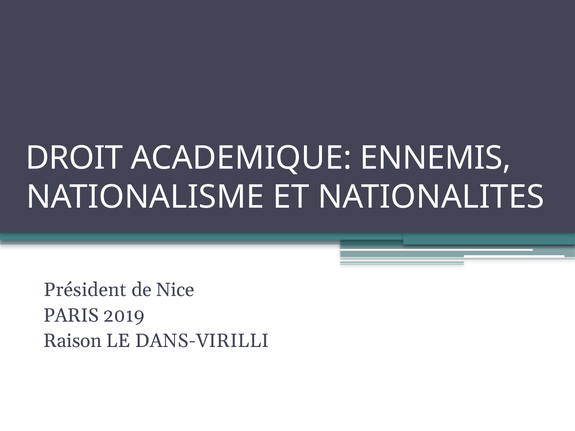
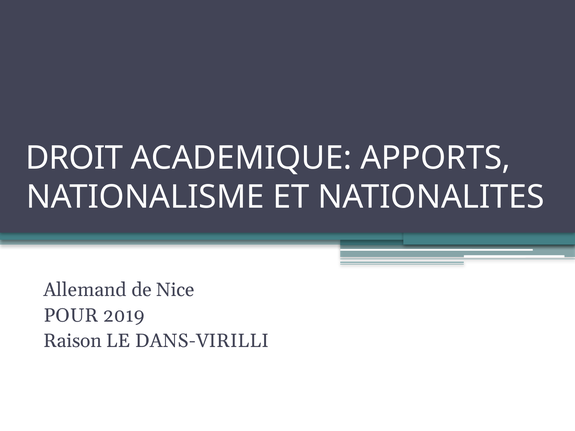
ENNEMIS: ENNEMIS -> APPORTS
Président: Président -> Allemand
PARIS: PARIS -> POUR
